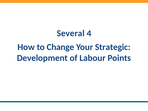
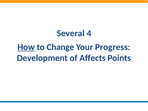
How underline: none -> present
Strategic: Strategic -> Progress
Labour: Labour -> Affects
